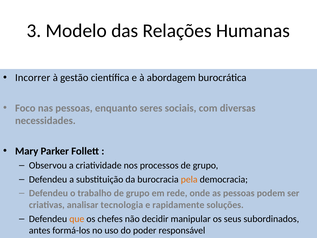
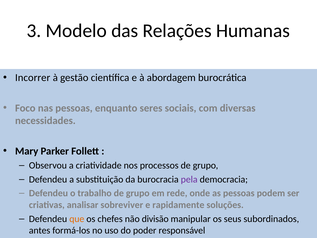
pela colour: orange -> purple
tecnologia: tecnologia -> sobreviver
decidir: decidir -> divisão
